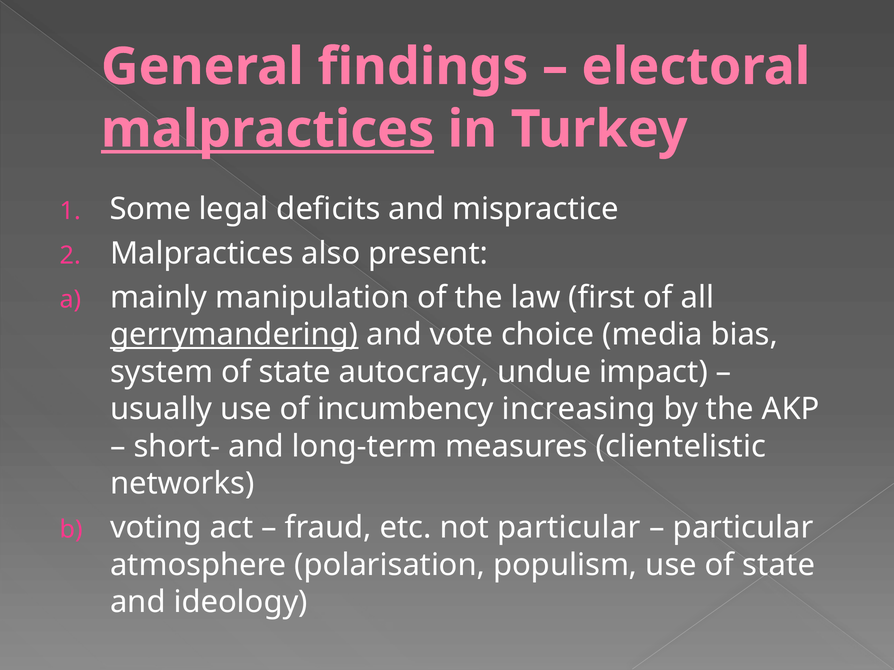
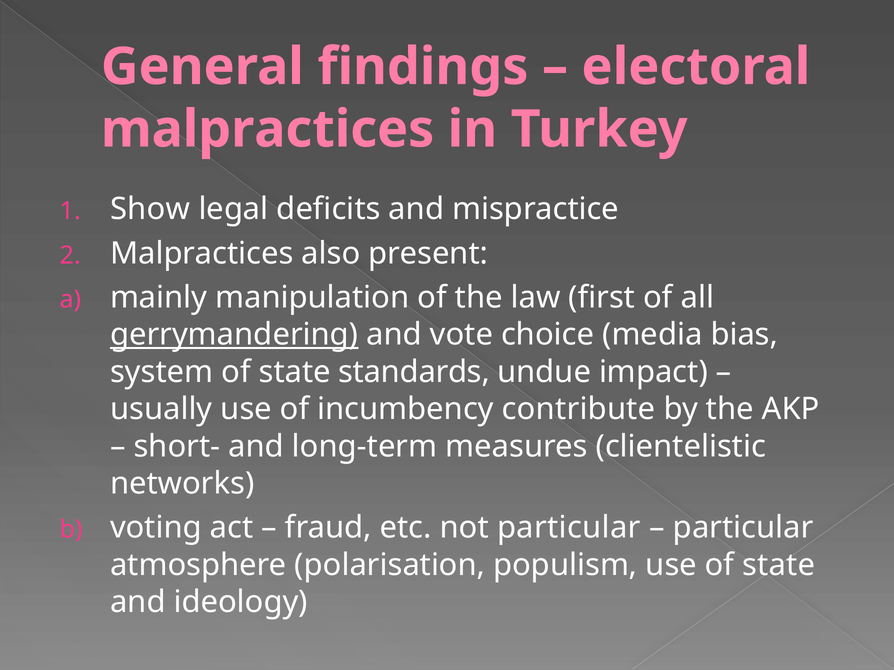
malpractices at (268, 129) underline: present -> none
Some: Some -> Show
autocracy: autocracy -> standards
increasing: increasing -> contribute
